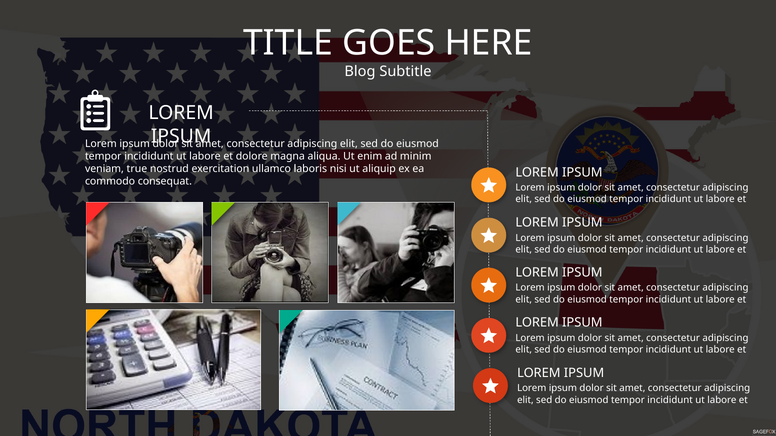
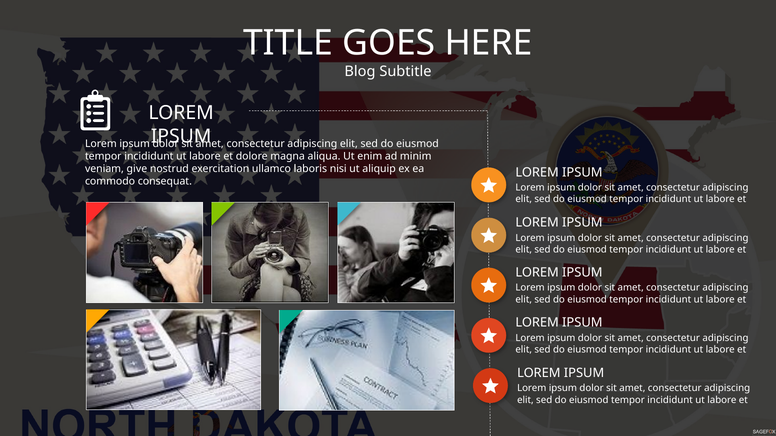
true: true -> give
